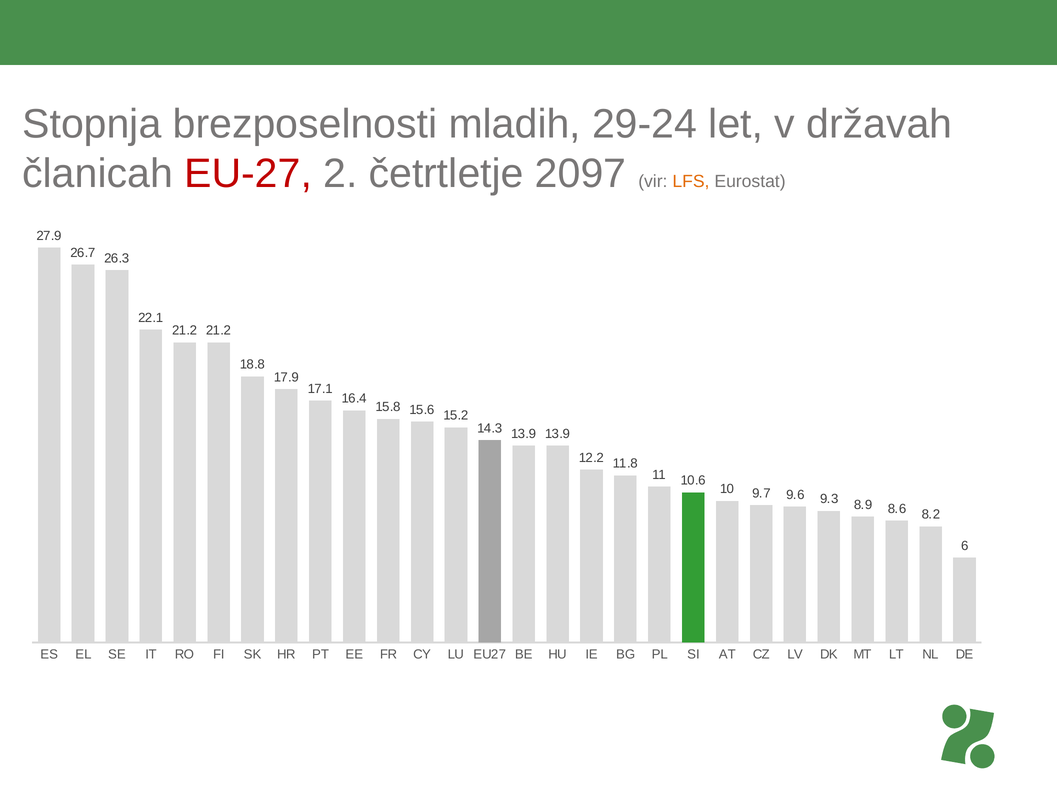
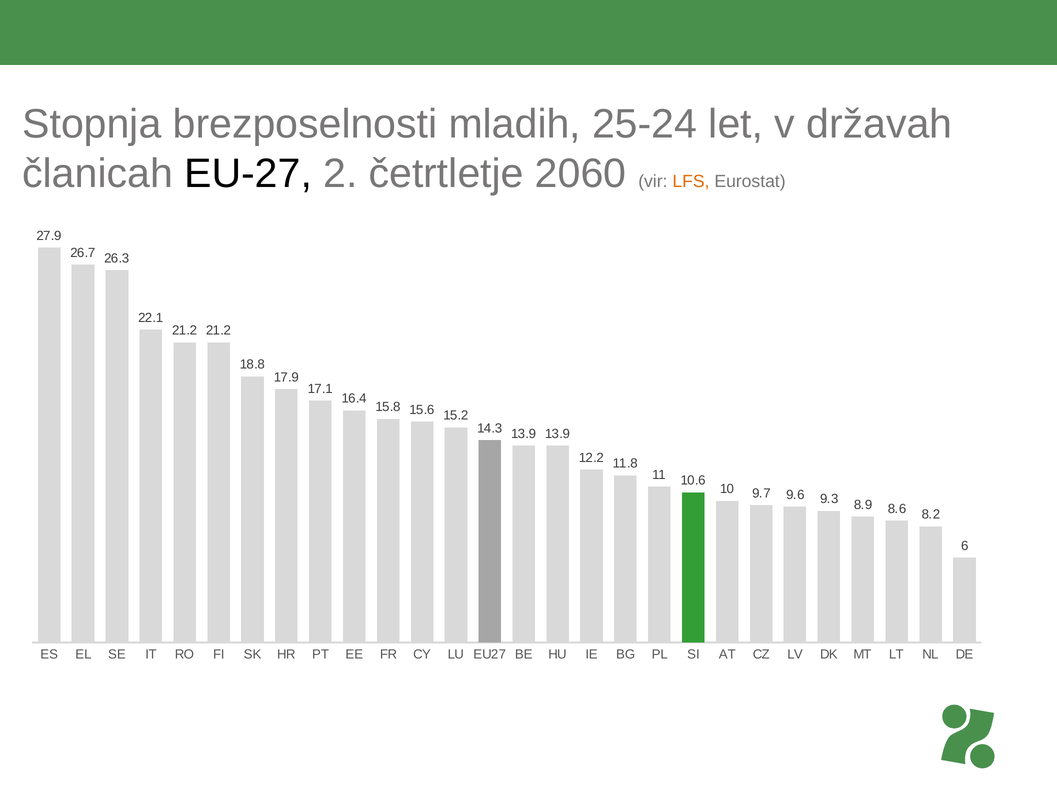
29-24: 29-24 -> 25-24
EU-27 colour: red -> black
2097: 2097 -> 2060
